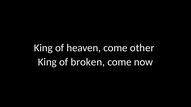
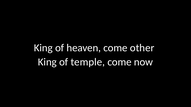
broken: broken -> temple
